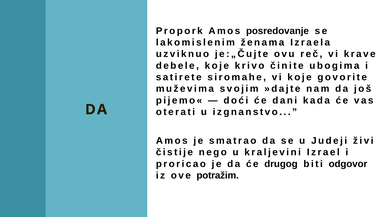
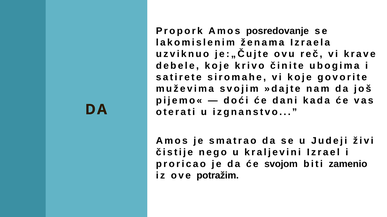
drugog: drugog -> svojom
odgovor: odgovor -> zamenio
